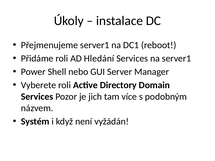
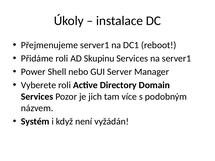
Hledání: Hledání -> Skupinu
